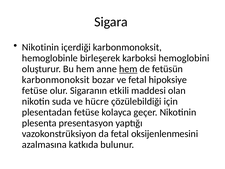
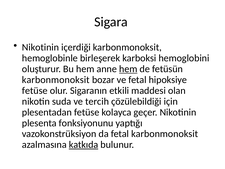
hücre: hücre -> tercih
presentasyon: presentasyon -> fonksiyonunu
fetal oksijenlenmesini: oksijenlenmesini -> karbonmonoksit
katkıda underline: none -> present
